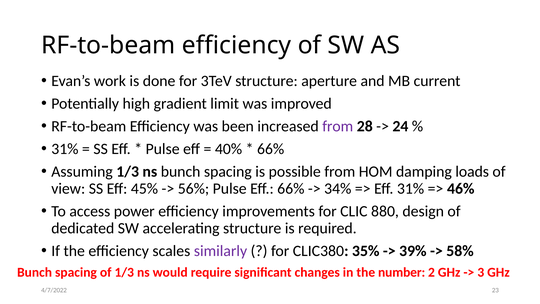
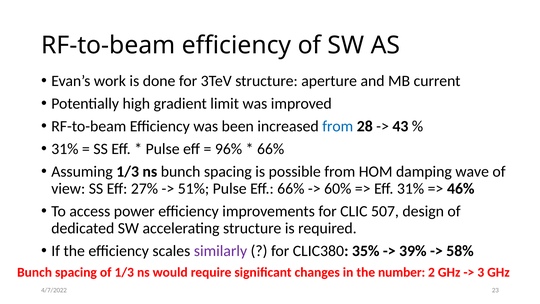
from at (338, 126) colour: purple -> blue
24: 24 -> 43
40%: 40% -> 96%
loads: loads -> wave
45%: 45% -> 27%
56%: 56% -> 51%
34%: 34% -> 60%
880: 880 -> 507
